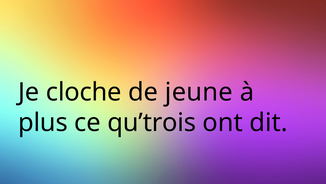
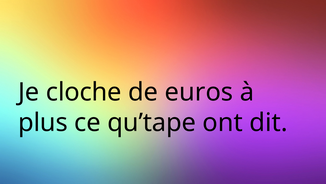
jeune: jeune -> euros
qu’trois: qu’trois -> qu’tape
